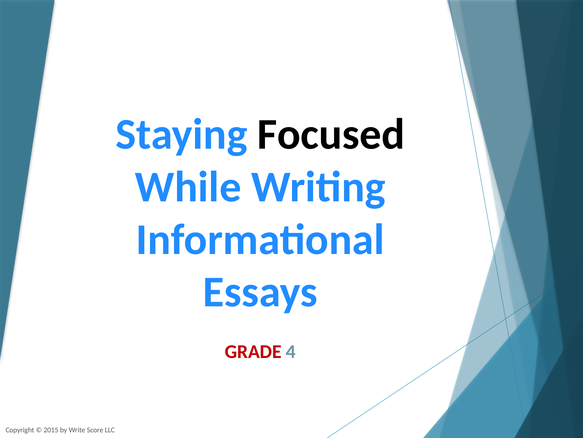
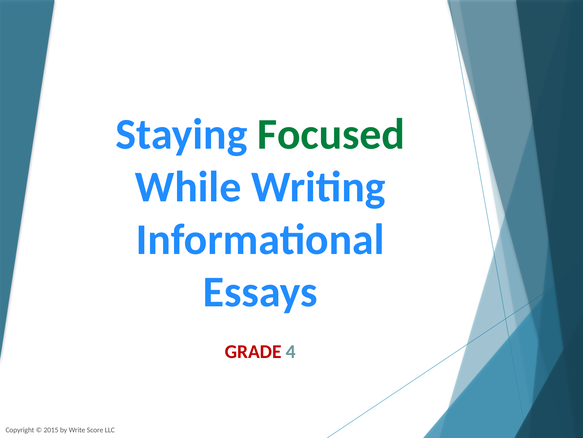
Focused colour: black -> green
